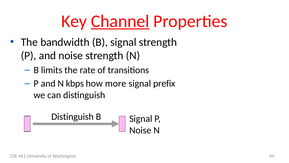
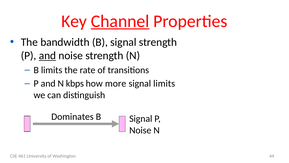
and at (47, 56) underline: none -> present
signal prefix: prefix -> limits
Distinguish at (72, 116): Distinguish -> Dominates
